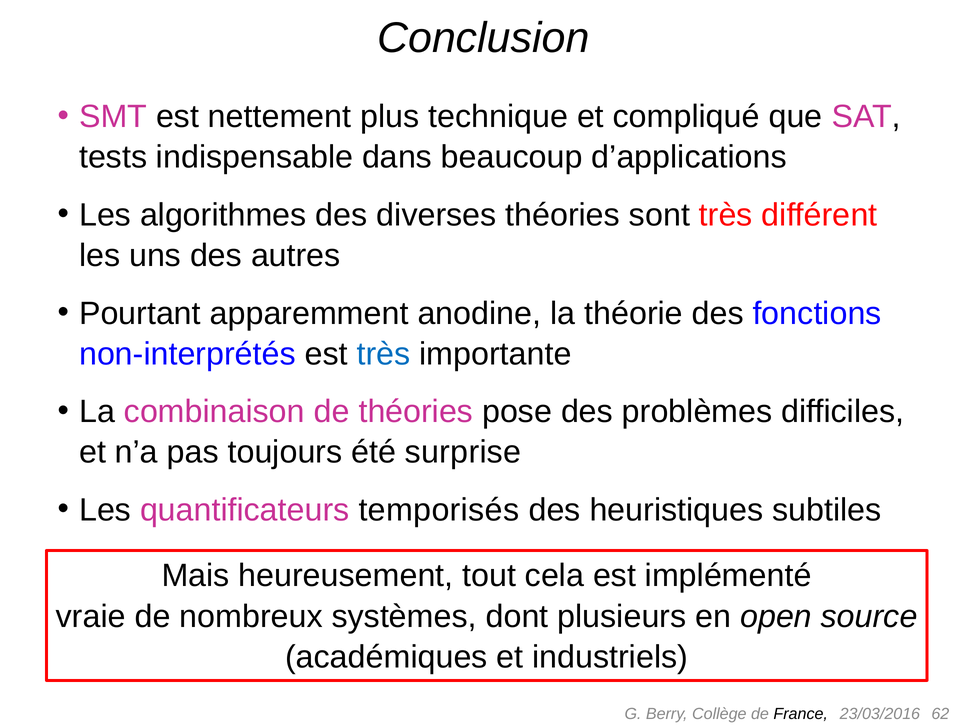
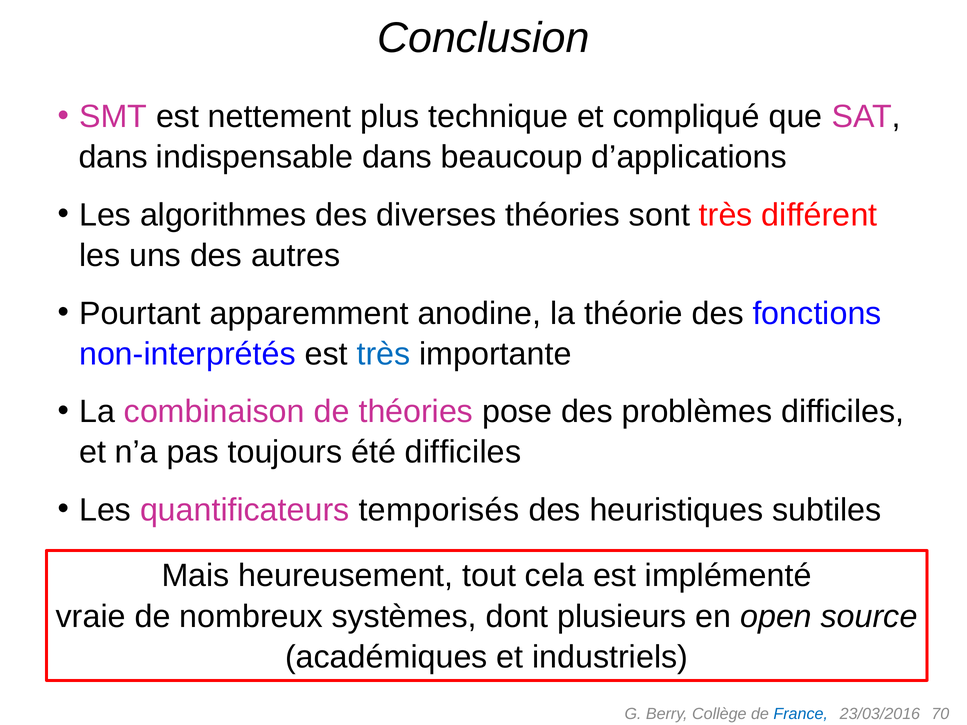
tests at (113, 157): tests -> dans
été surprise: surprise -> difficiles
France colour: black -> blue
62: 62 -> 70
